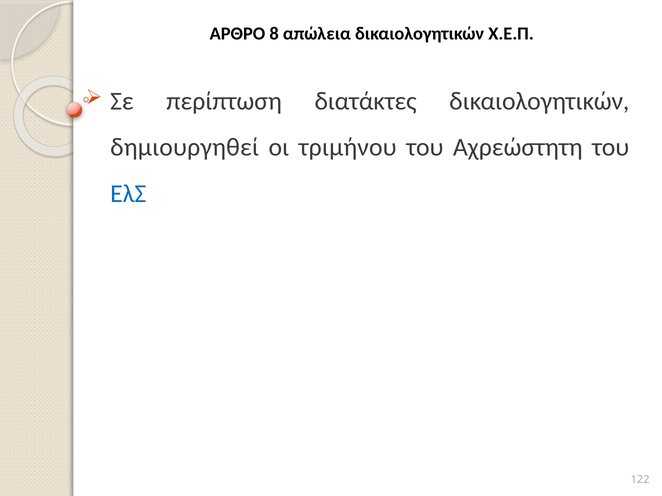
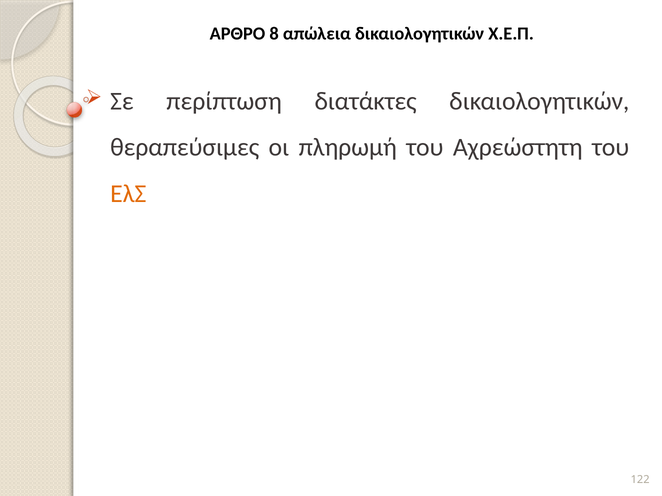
δημιουργηθεί: δημιουργηθεί -> θεραπεύσιμες
τριμήνου: τριμήνου -> πληρωμή
ΕλΣ colour: blue -> orange
